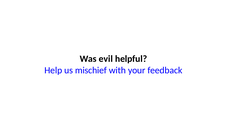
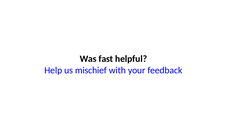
evil: evil -> fast
